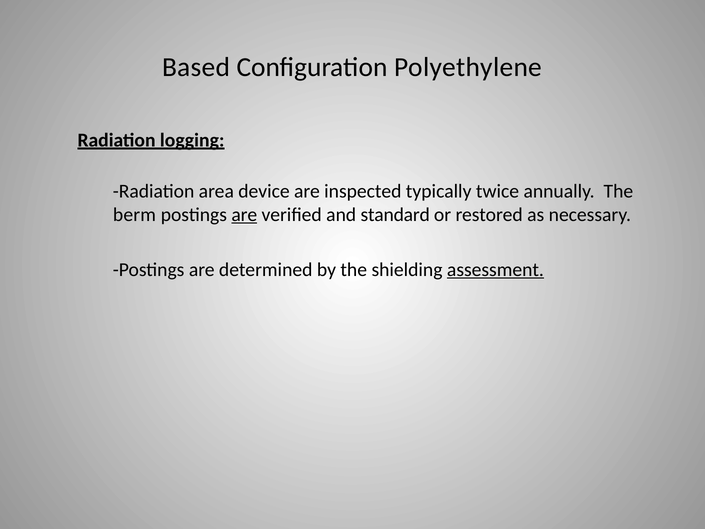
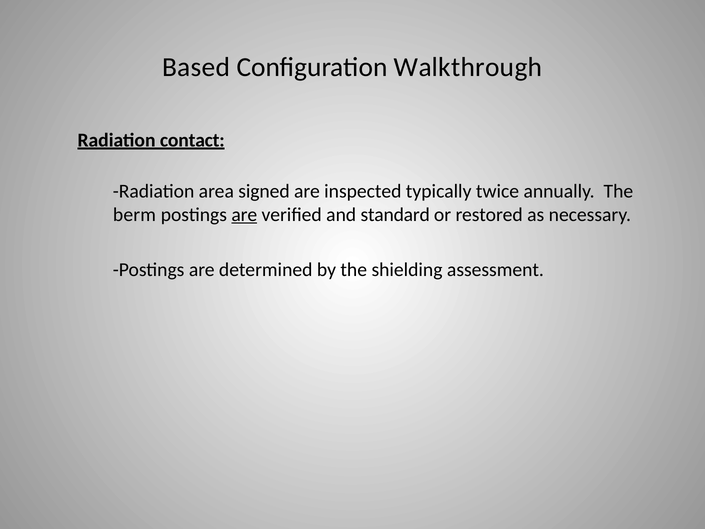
Polyethylene: Polyethylene -> Walkthrough
logging: logging -> contact
device: device -> signed
assessment underline: present -> none
